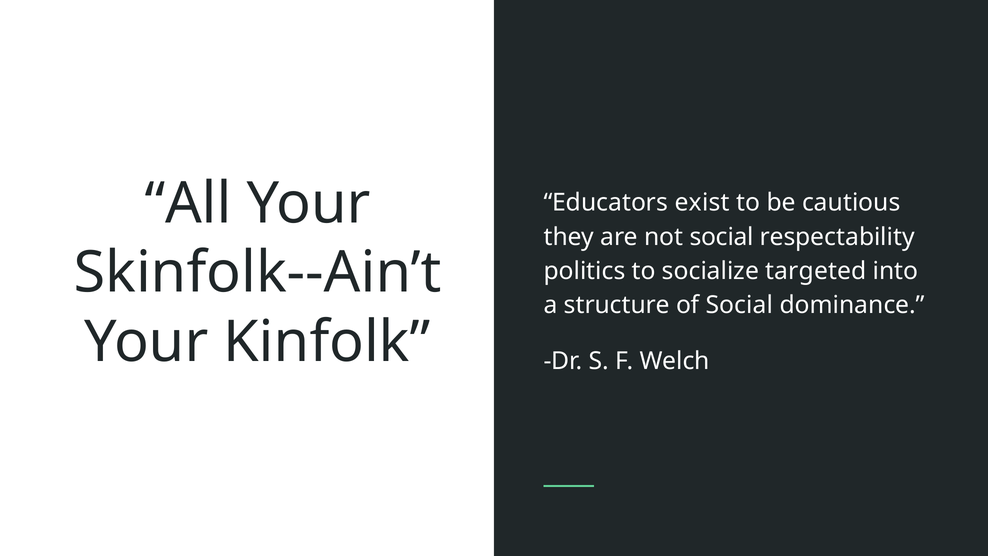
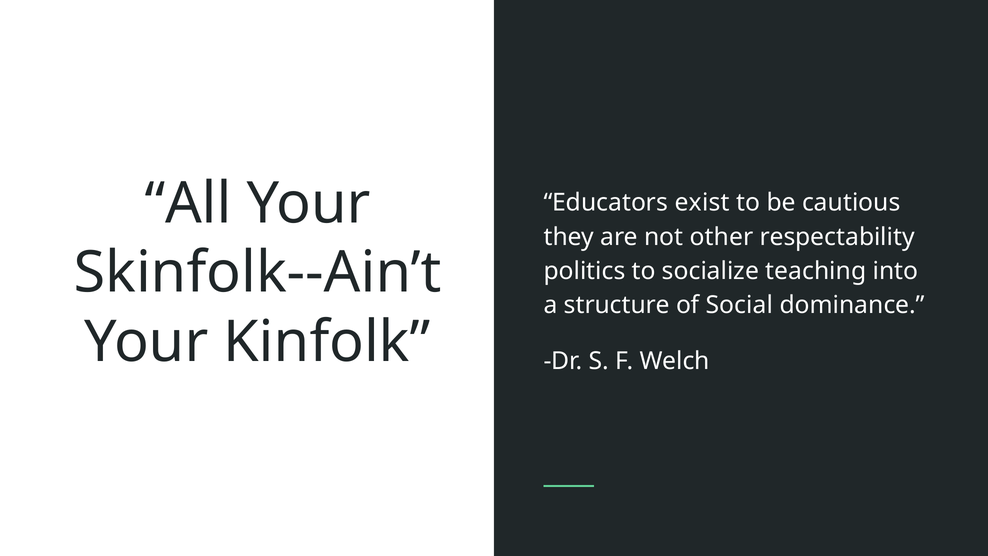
not social: social -> other
targeted: targeted -> teaching
